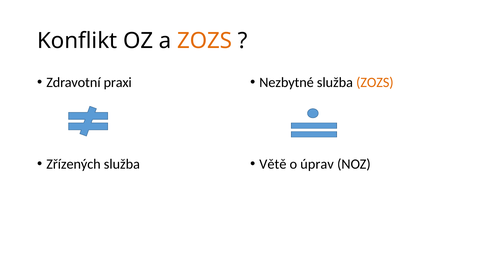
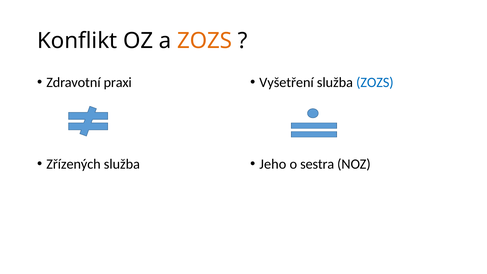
Nezbytné: Nezbytné -> Vyšetření
ZOZS at (375, 82) colour: orange -> blue
Větě: Větě -> Jeho
úprav: úprav -> sestra
